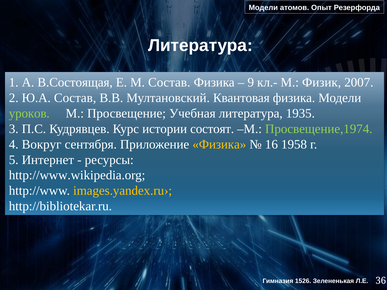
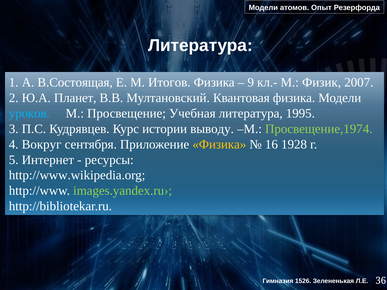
М Состав: Состав -> Итогов
Ю.А Состав: Состав -> Планет
уроков colour: light green -> light blue
1935: 1935 -> 1995
состоят: состоят -> выводу
1958: 1958 -> 1928
images.yandex.ru› colour: yellow -> light green
